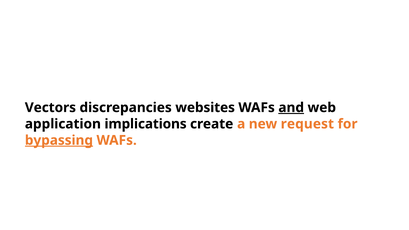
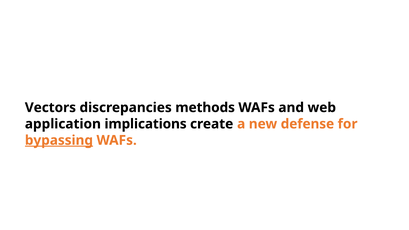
websites: websites -> methods
and underline: present -> none
request: request -> defense
